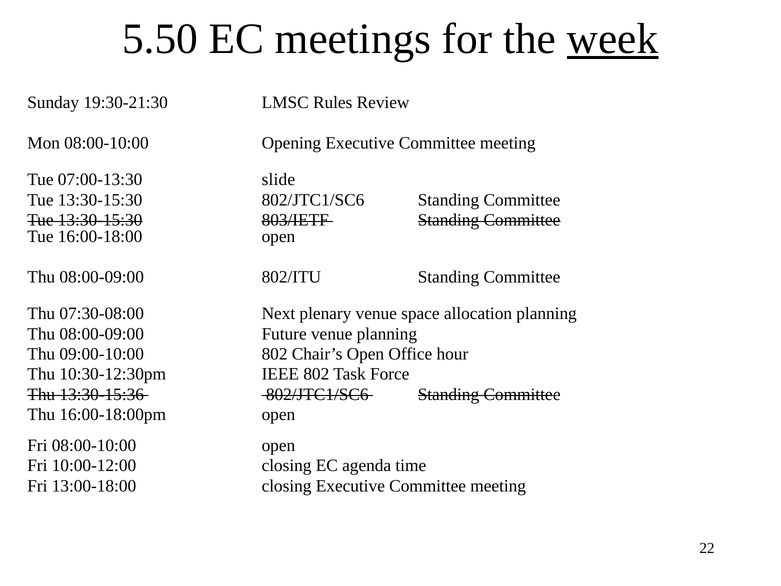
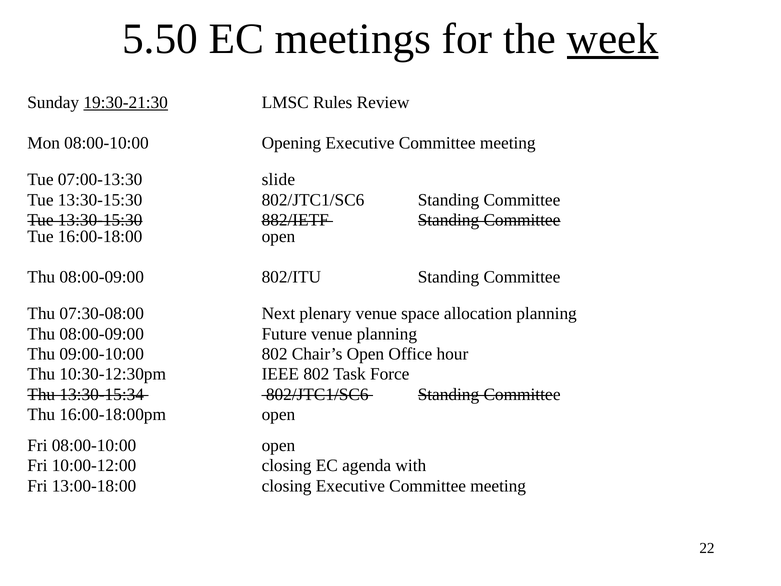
19:30-21:30 underline: none -> present
803/IETF: 803/IETF -> 882/IETF
13:30-15:36: 13:30-15:36 -> 13:30-15:34
time: time -> with
